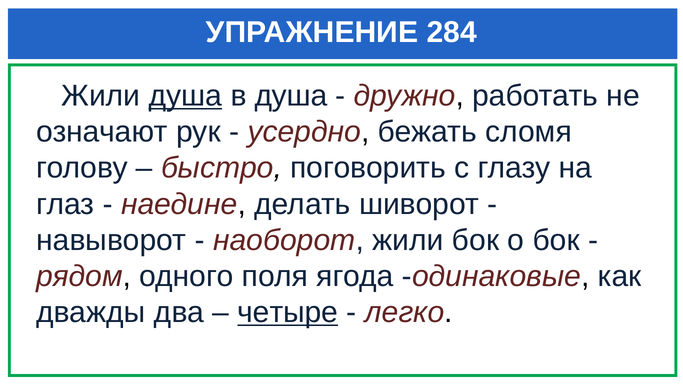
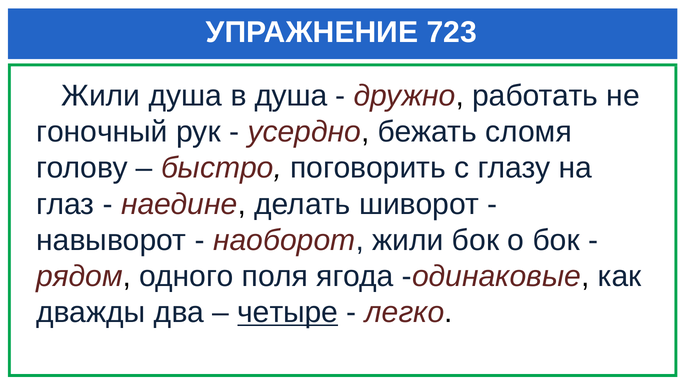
284: 284 -> 723
душа at (185, 96) underline: present -> none
означают: означают -> гоночный
